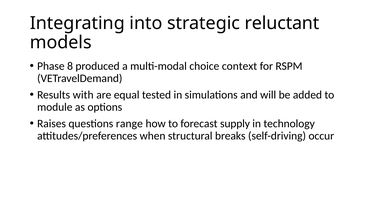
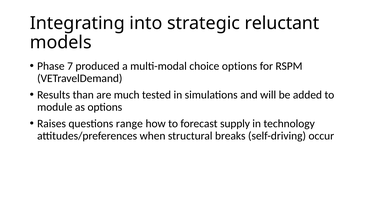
8: 8 -> 7
choice context: context -> options
with: with -> than
equal: equal -> much
